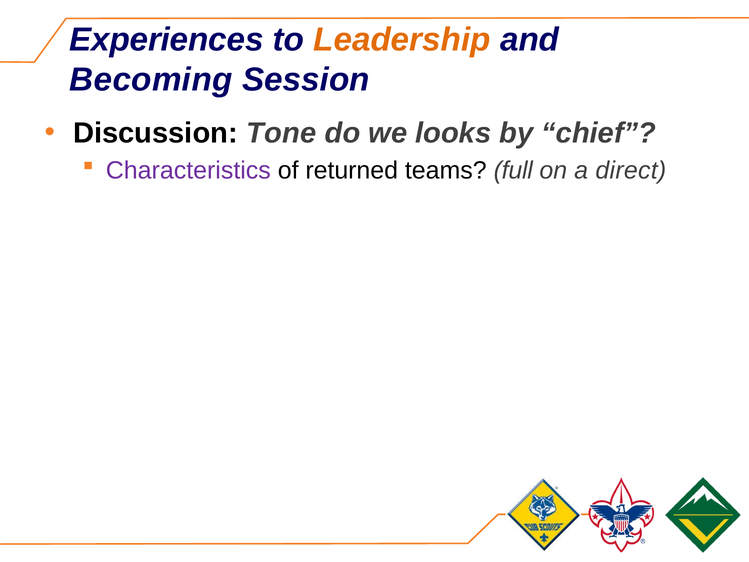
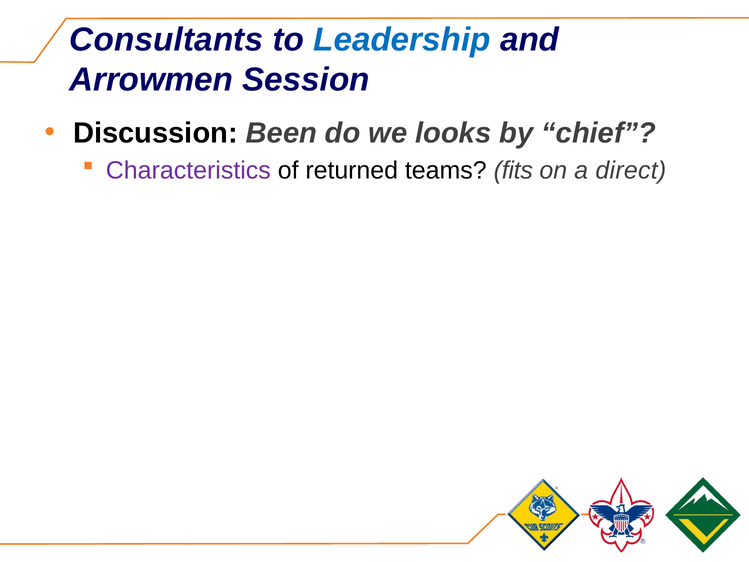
Experiences: Experiences -> Consultants
Leadership colour: orange -> blue
Becoming: Becoming -> Arrowmen
Tone: Tone -> Been
full: full -> fits
